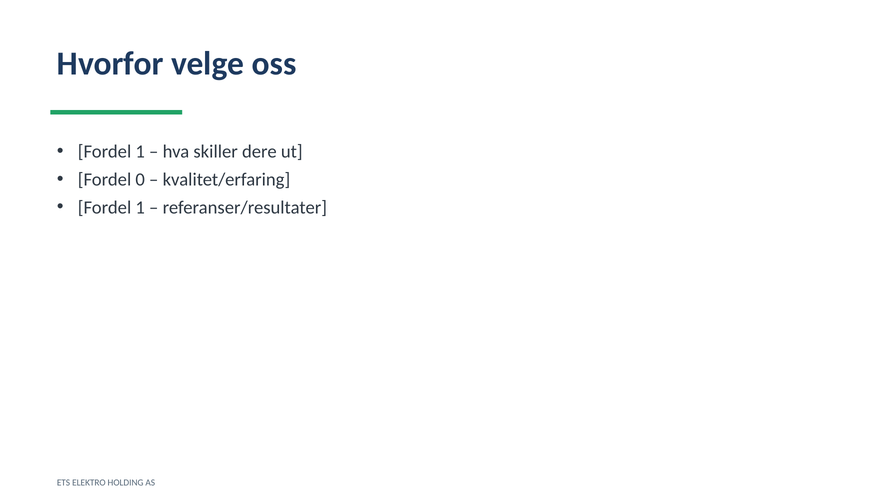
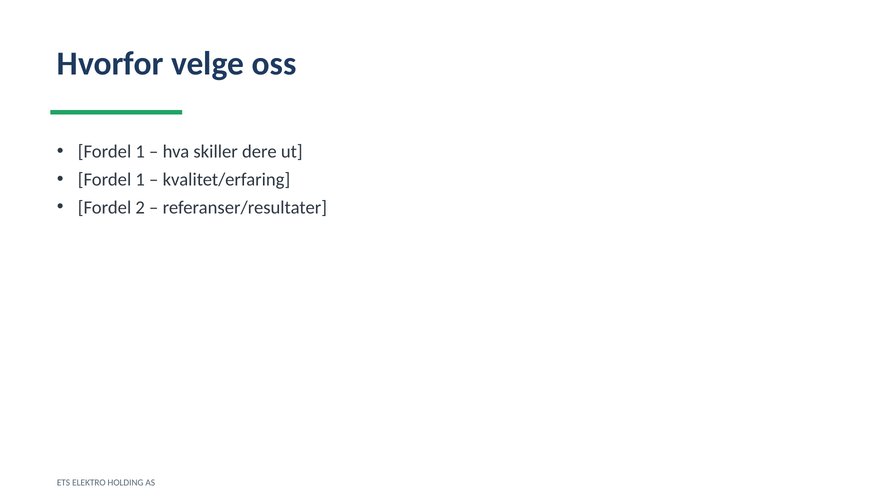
0 at (140, 179): 0 -> 1
1 at (140, 207): 1 -> 2
